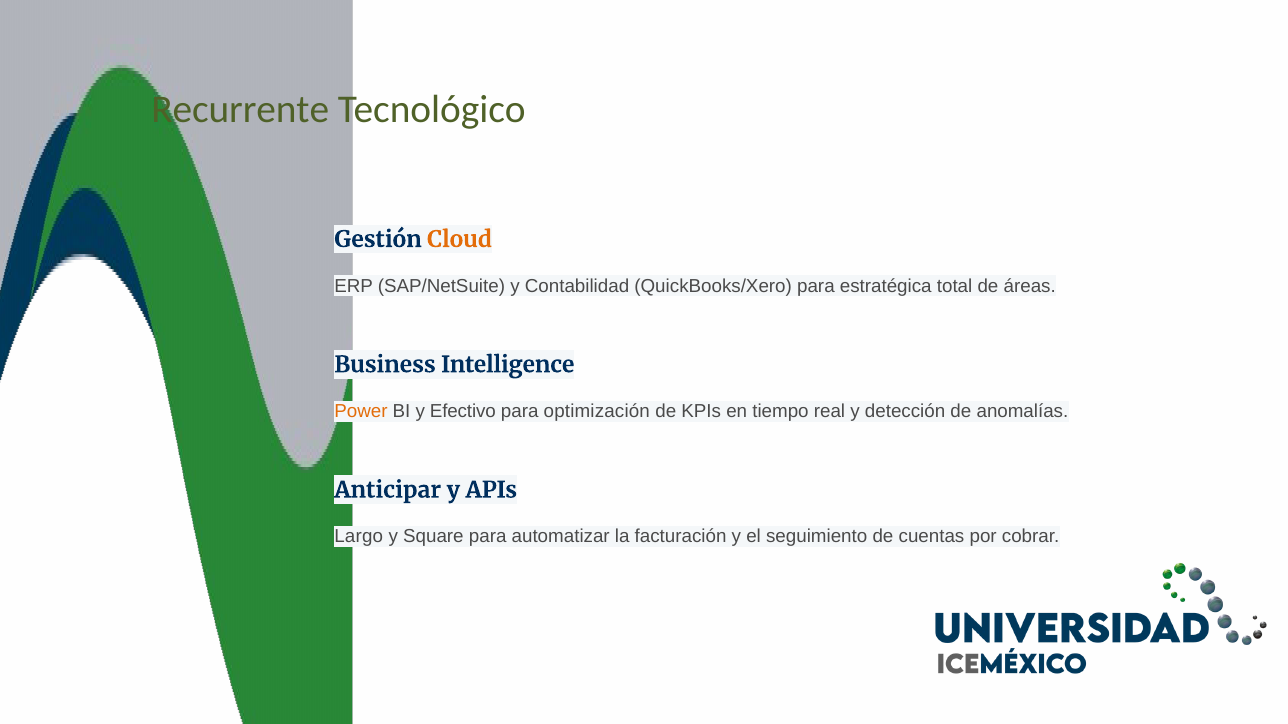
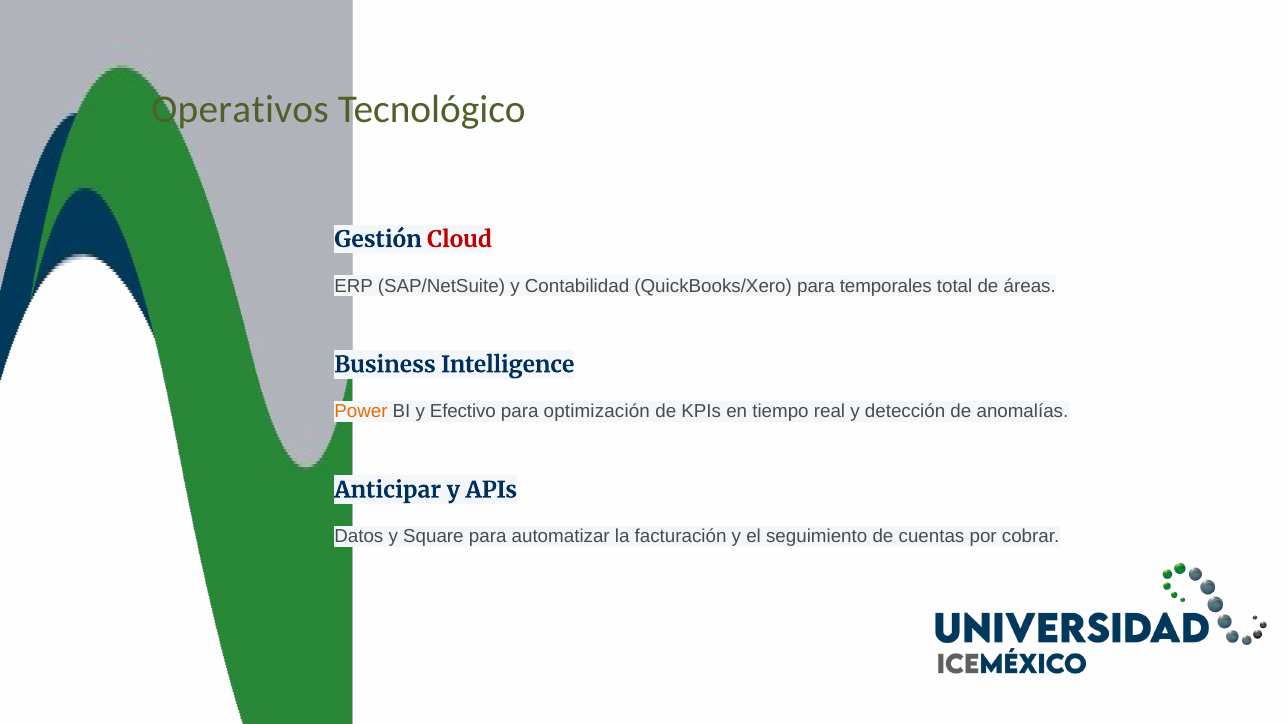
Recurrente: Recurrente -> Operativos
Cloud colour: orange -> red
estratégica: estratégica -> temporales
Largo: Largo -> Datos
